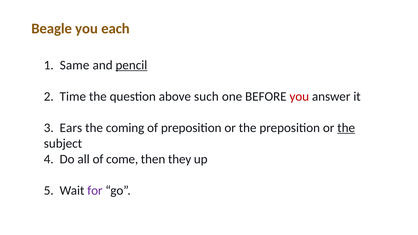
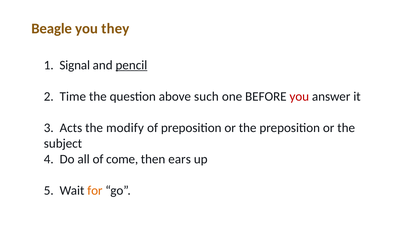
each: each -> they
Same: Same -> Signal
Ears: Ears -> Acts
coming: coming -> modify
the at (346, 128) underline: present -> none
they: they -> ears
for colour: purple -> orange
